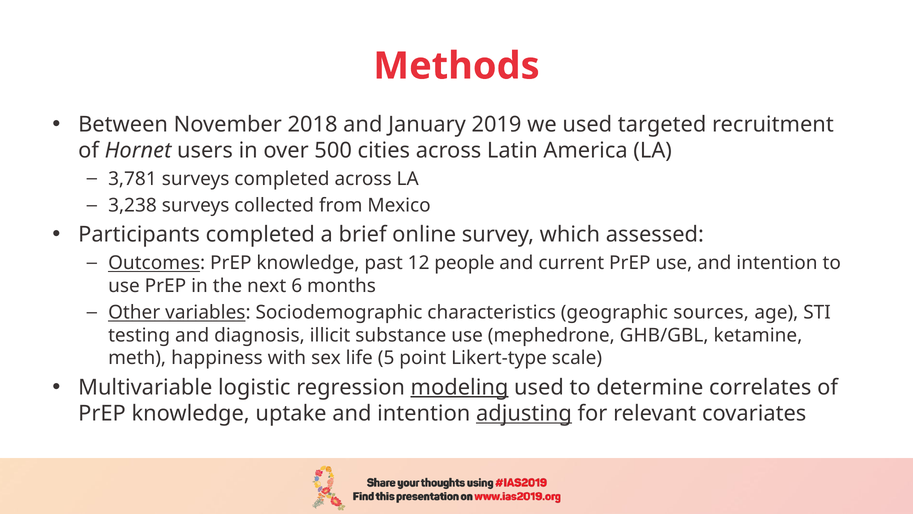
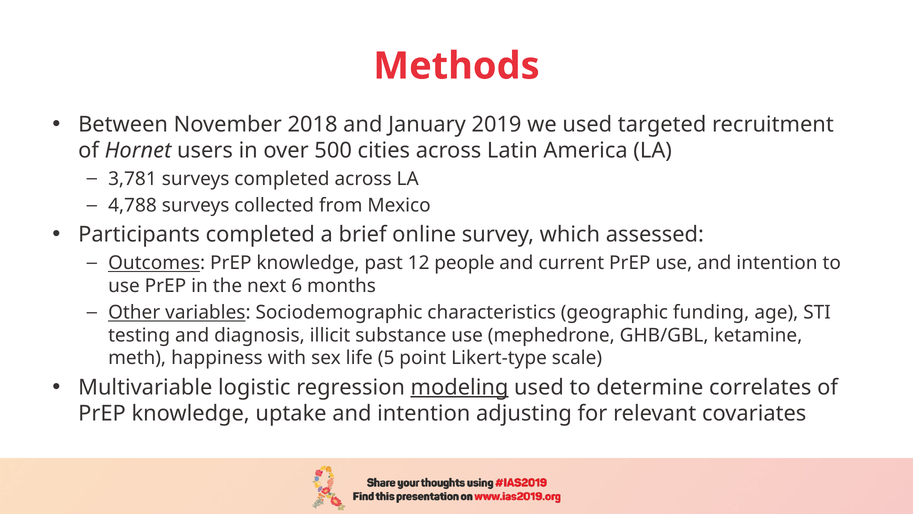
3,238: 3,238 -> 4,788
sources: sources -> funding
adjusting underline: present -> none
